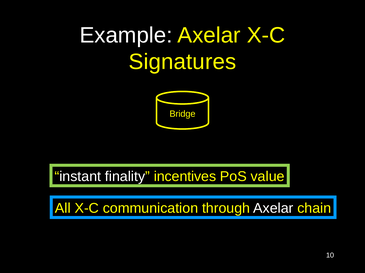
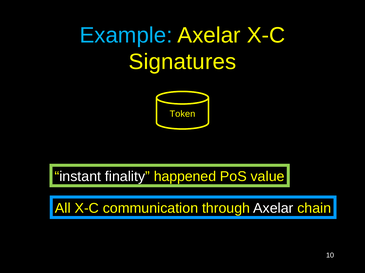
Example colour: white -> light blue
Bridge: Bridge -> Token
incentives: incentives -> happened
